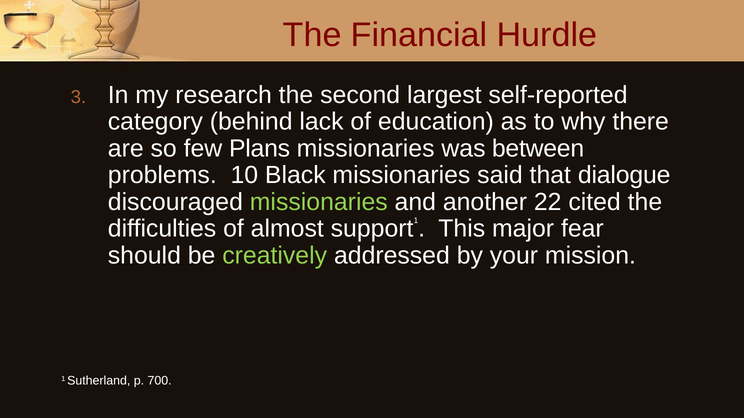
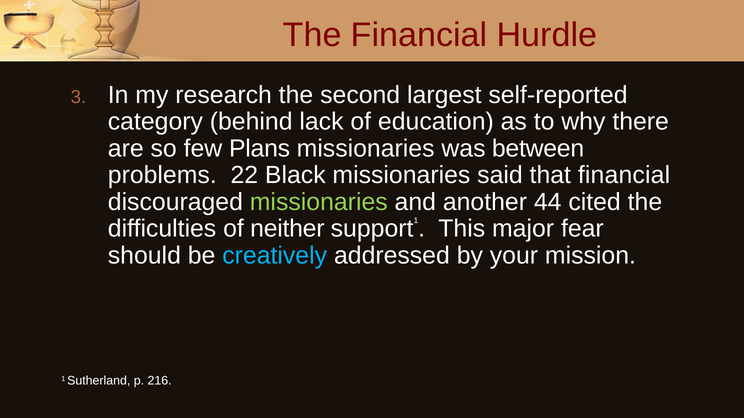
10: 10 -> 22
that dialogue: dialogue -> financial
22: 22 -> 44
almost: almost -> neither
creatively colour: light green -> light blue
700: 700 -> 216
